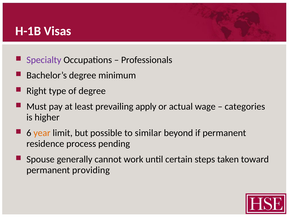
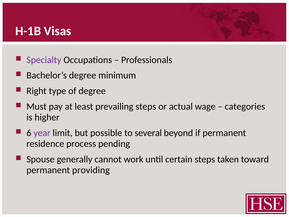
prevailing apply: apply -> steps
year colour: orange -> purple
similar: similar -> several
